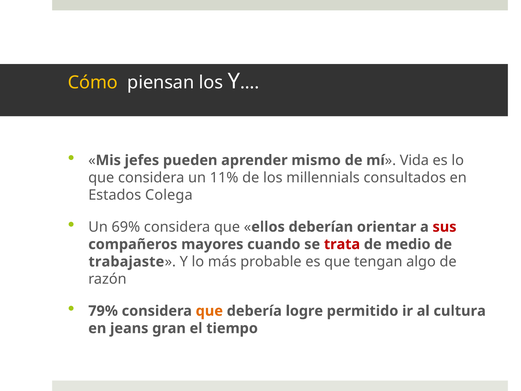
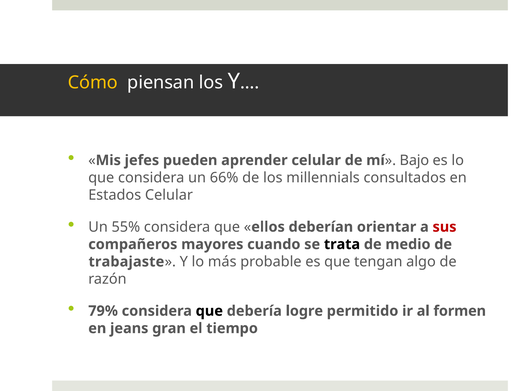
aprender mismo: mismo -> celular
Vida: Vida -> Bajo
11%: 11% -> 66%
Estados Colega: Colega -> Celular
69%: 69% -> 55%
trata colour: red -> black
que at (209, 311) colour: orange -> black
cultura: cultura -> formen
